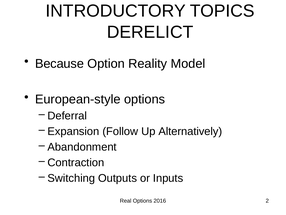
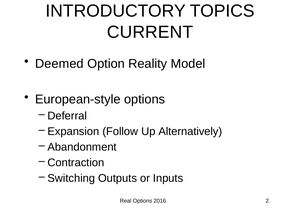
DERELICT: DERELICT -> CURRENT
Because: Because -> Deemed
